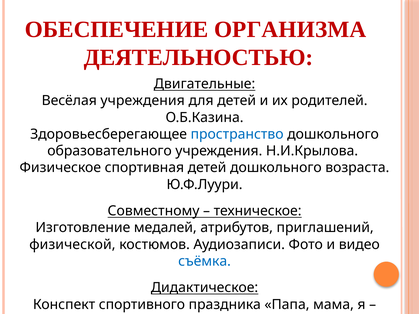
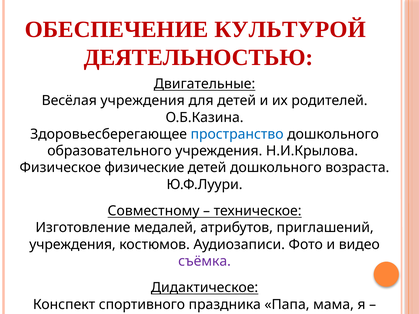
ОРГАНИЗМА: ОРГАНИЗМА -> КУЛЬТУРОЙ
Физическое спортивная: спортивная -> физические
физической at (72, 245): физической -> учреждения
съёмка colour: blue -> purple
